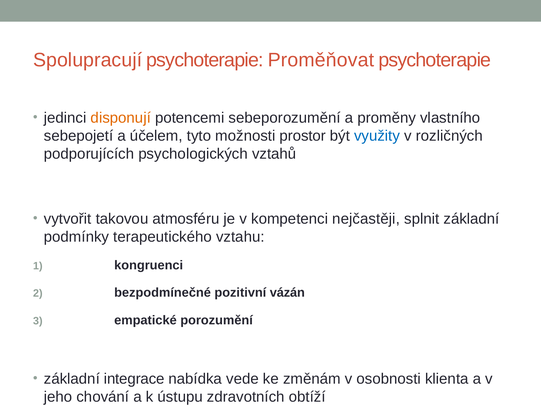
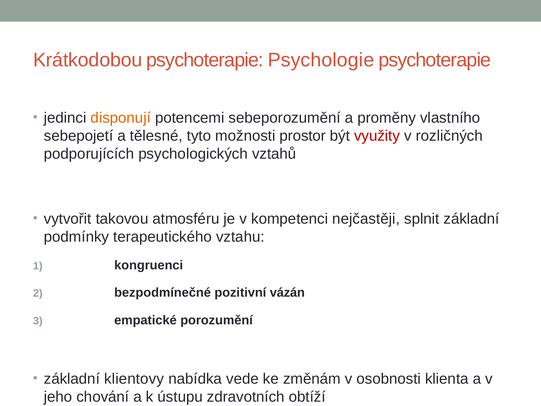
Spolupracují: Spolupracují -> Krátkodobou
Proměňovat: Proměňovat -> Psychologie
účelem: účelem -> tělesné
využity colour: blue -> red
integrace: integrace -> klientovy
